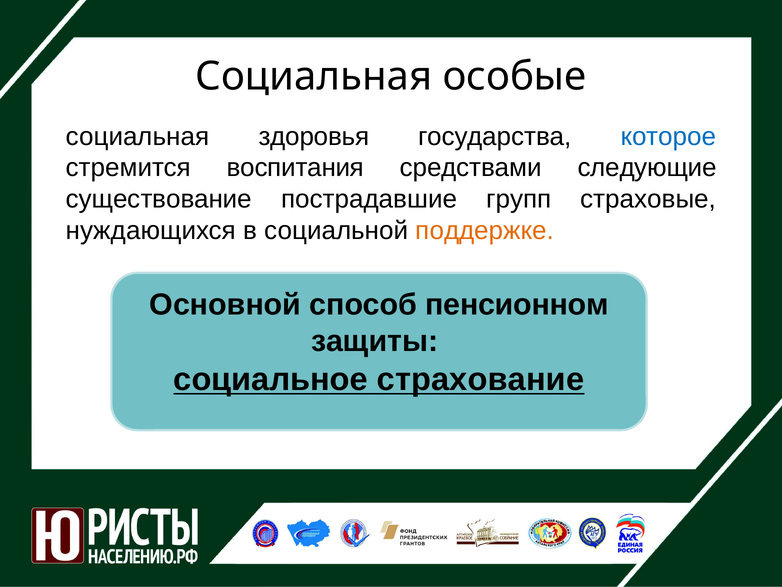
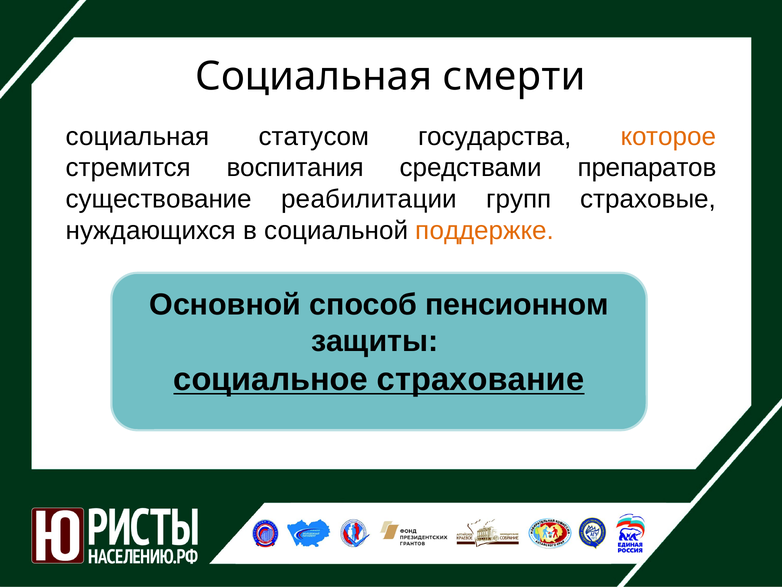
особые: особые -> смерти
здоровья: здоровья -> статусом
которое colour: blue -> orange
следующие: следующие -> препаратов
пострадавшие: пострадавшие -> реабилитации
